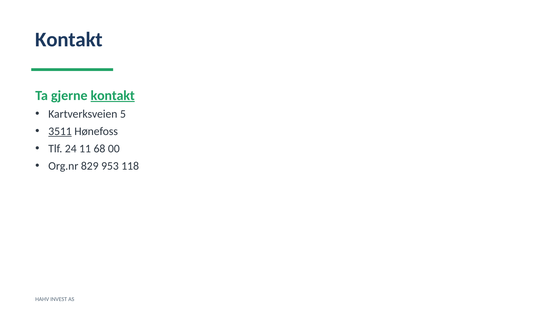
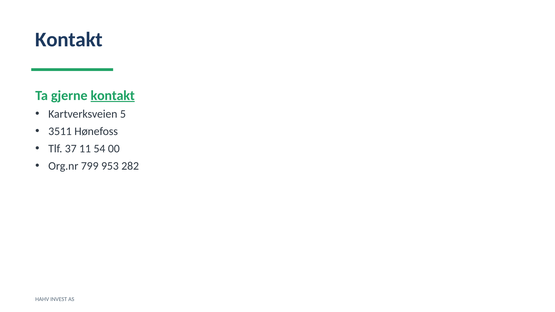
3511 underline: present -> none
24: 24 -> 37
68: 68 -> 54
829: 829 -> 799
118: 118 -> 282
